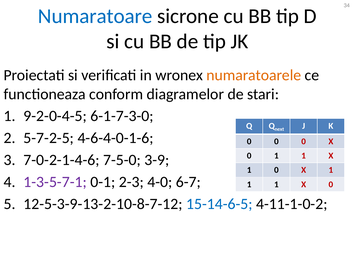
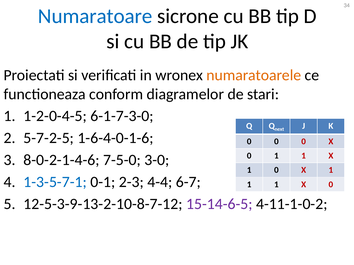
9-2-0-4-5: 9-2-0-4-5 -> 1-2-0-4-5
4-6-4-0-1-6: 4-6-4-0-1-6 -> 1-6-4-0-1-6
7-0-2-1-4-6: 7-0-2-1-4-6 -> 8-0-2-1-4-6
3-9: 3-9 -> 3-0
1-3-5-7-1 colour: purple -> blue
4-0: 4-0 -> 4-4
15-14-6-5 colour: blue -> purple
